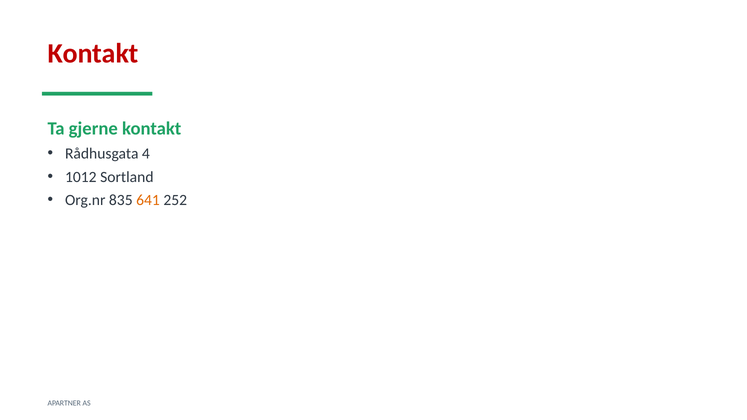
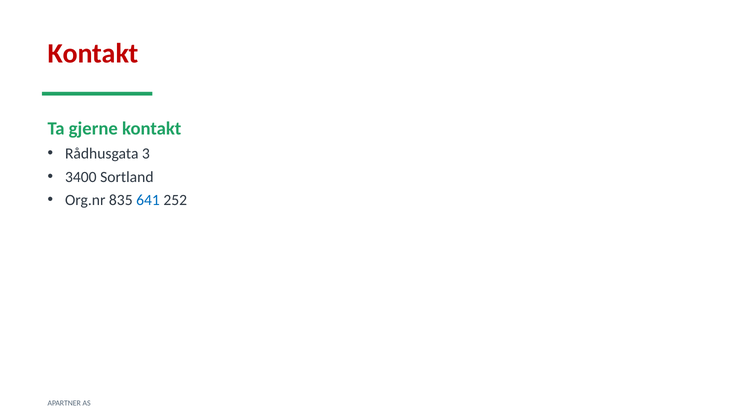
4: 4 -> 3
1012: 1012 -> 3400
641 colour: orange -> blue
